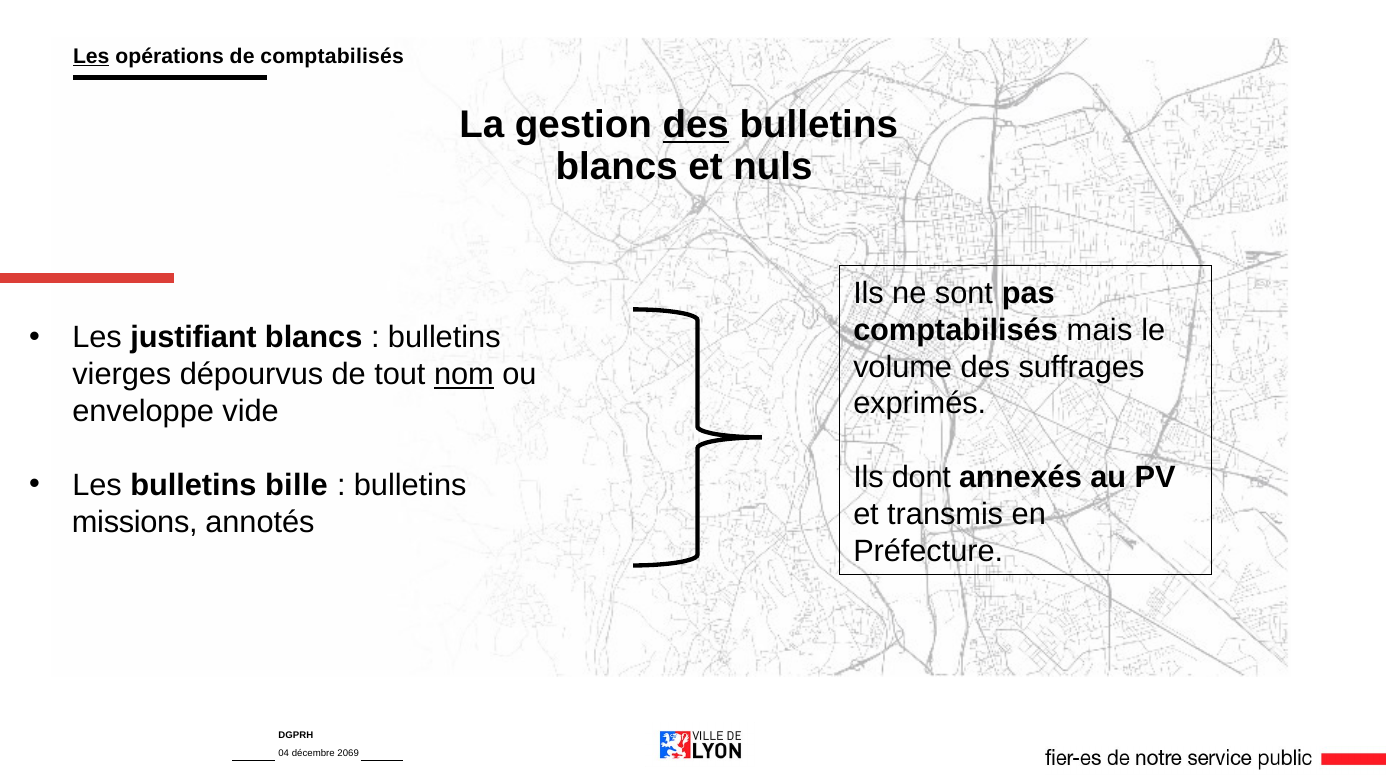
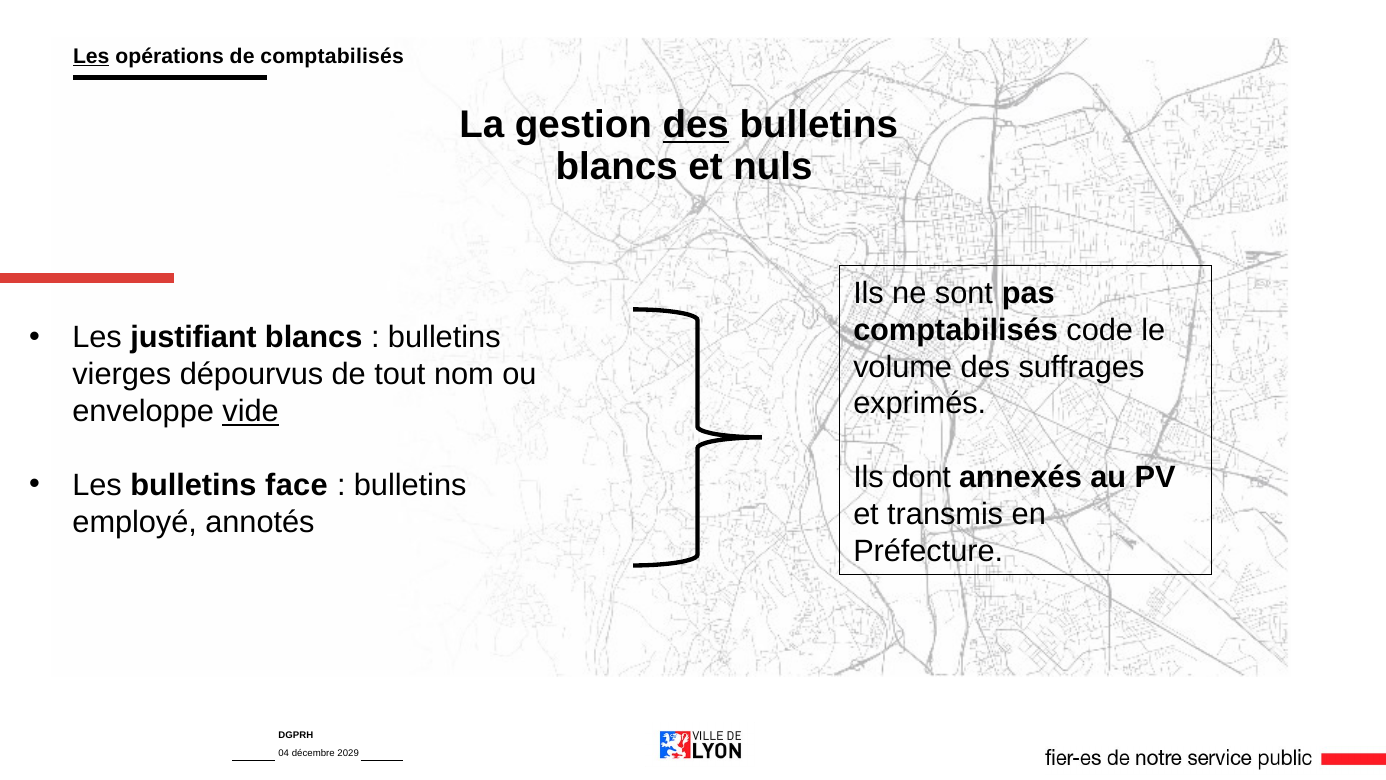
mais: mais -> code
nom underline: present -> none
vide underline: none -> present
bille: bille -> face
missions: missions -> employé
2069: 2069 -> 2029
